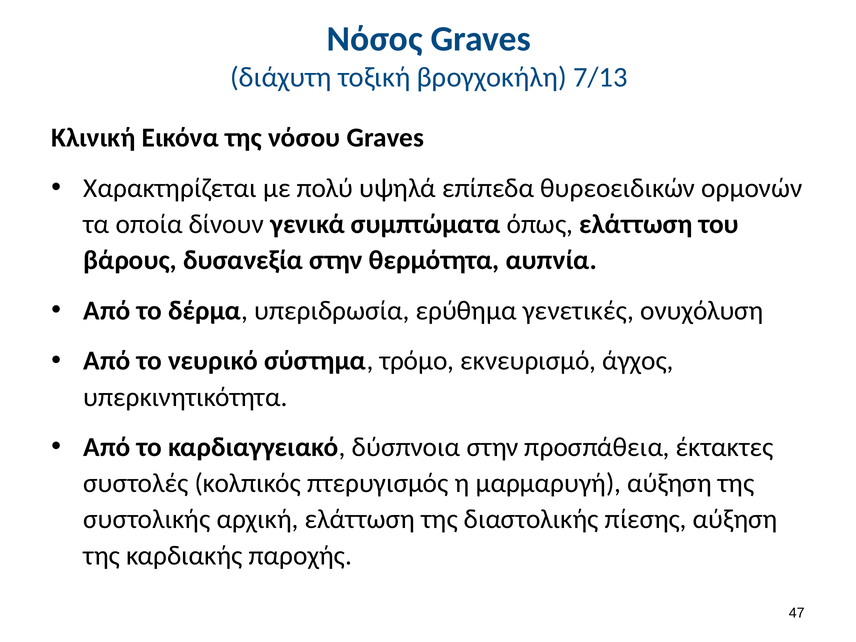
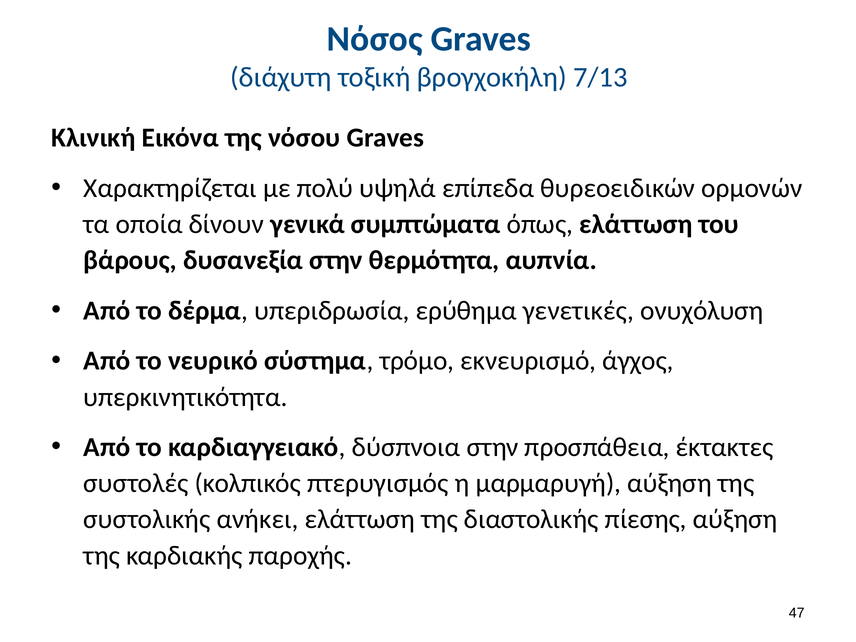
αρχική: αρχική -> ανήκει
